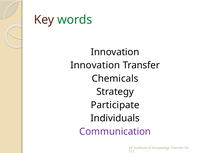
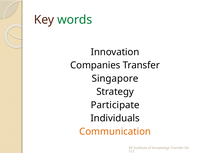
Innovation at (95, 65): Innovation -> Companies
Chemicals: Chemicals -> Singapore
Communication colour: purple -> orange
